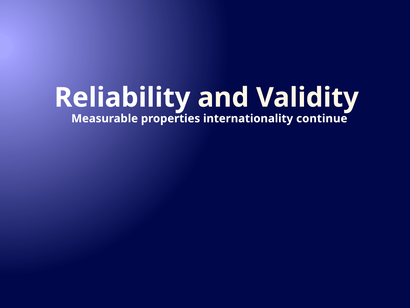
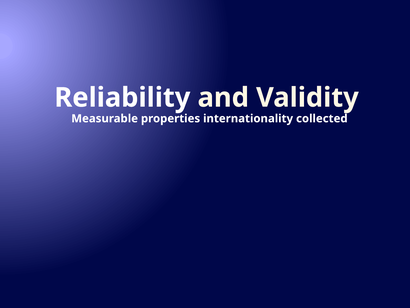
continue: continue -> collected
